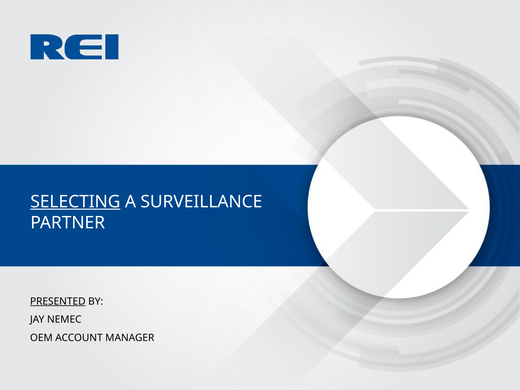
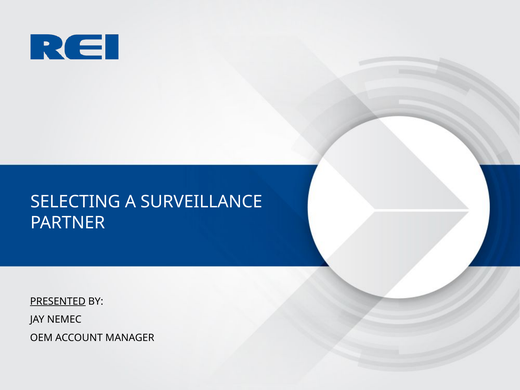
SELECTING underline: present -> none
